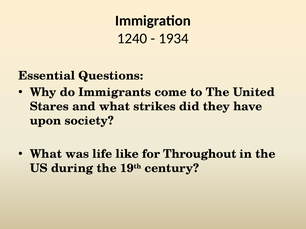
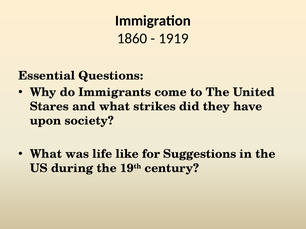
1240: 1240 -> 1860
1934: 1934 -> 1919
Throughout: Throughout -> Suggestions
